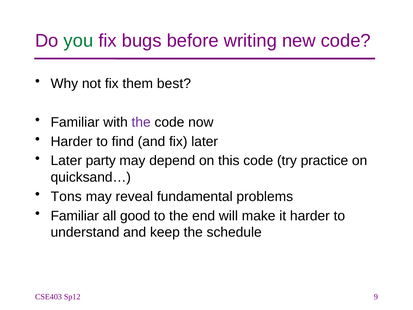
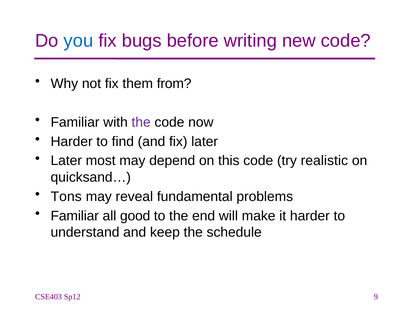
you colour: green -> blue
best: best -> from
party: party -> most
practice: practice -> realistic
